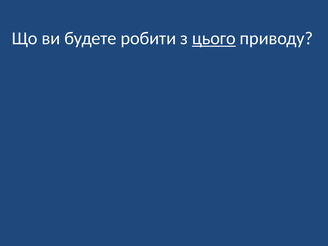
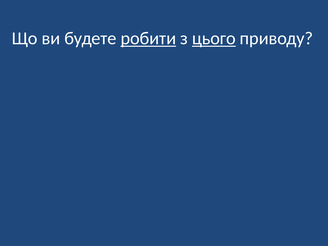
робити underline: none -> present
